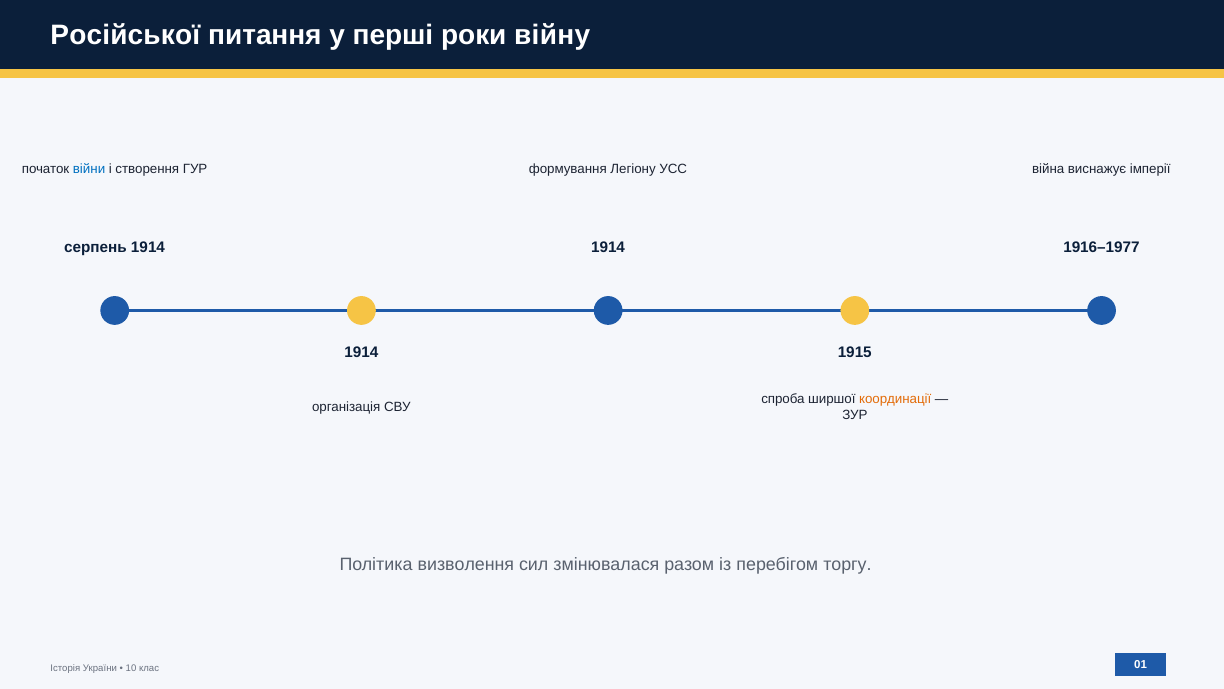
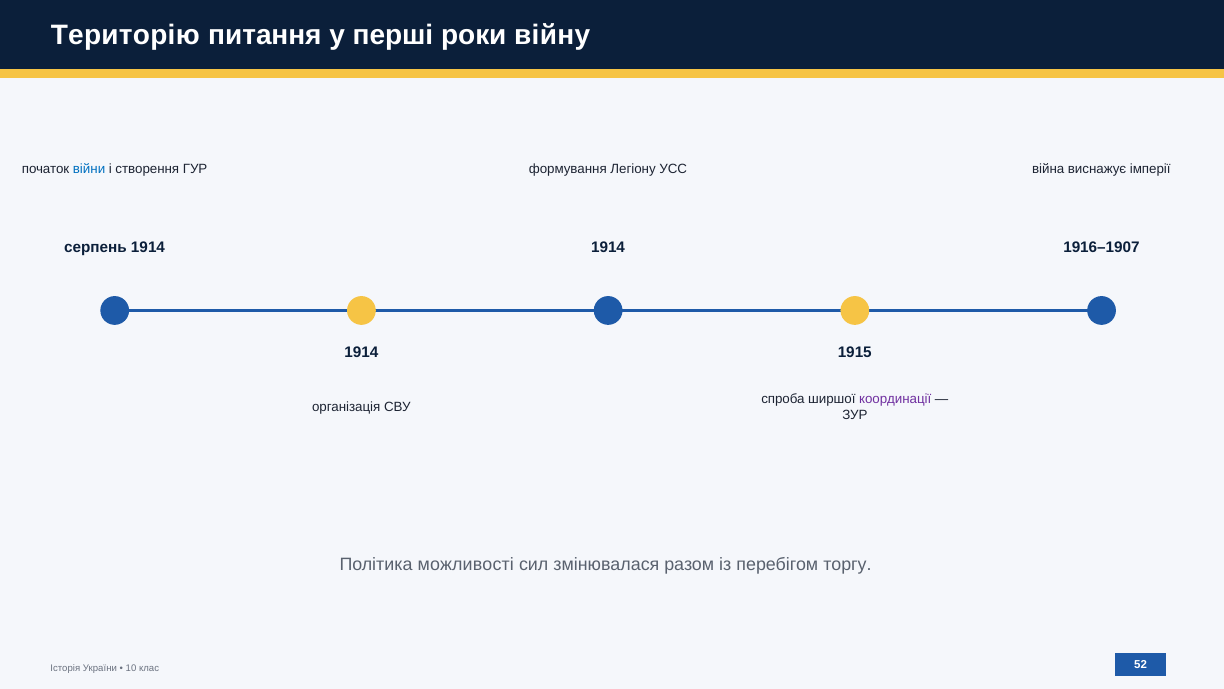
Російської: Російської -> Територію
1916–1977: 1916–1977 -> 1916–1907
координації colour: orange -> purple
визволення: визволення -> можливості
01: 01 -> 52
